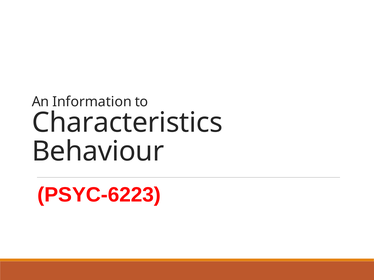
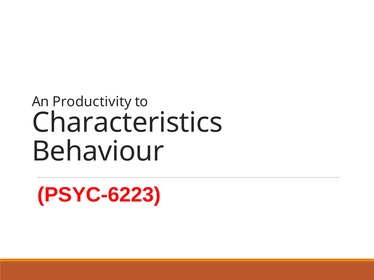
Information: Information -> Productivity
